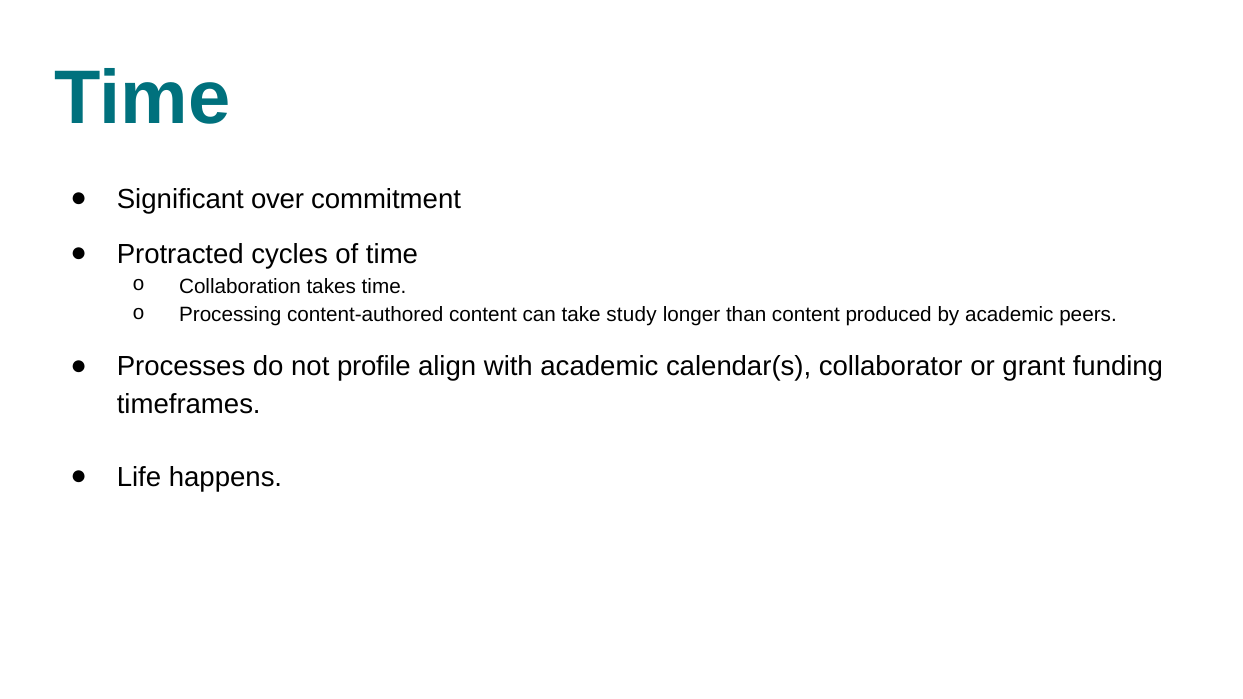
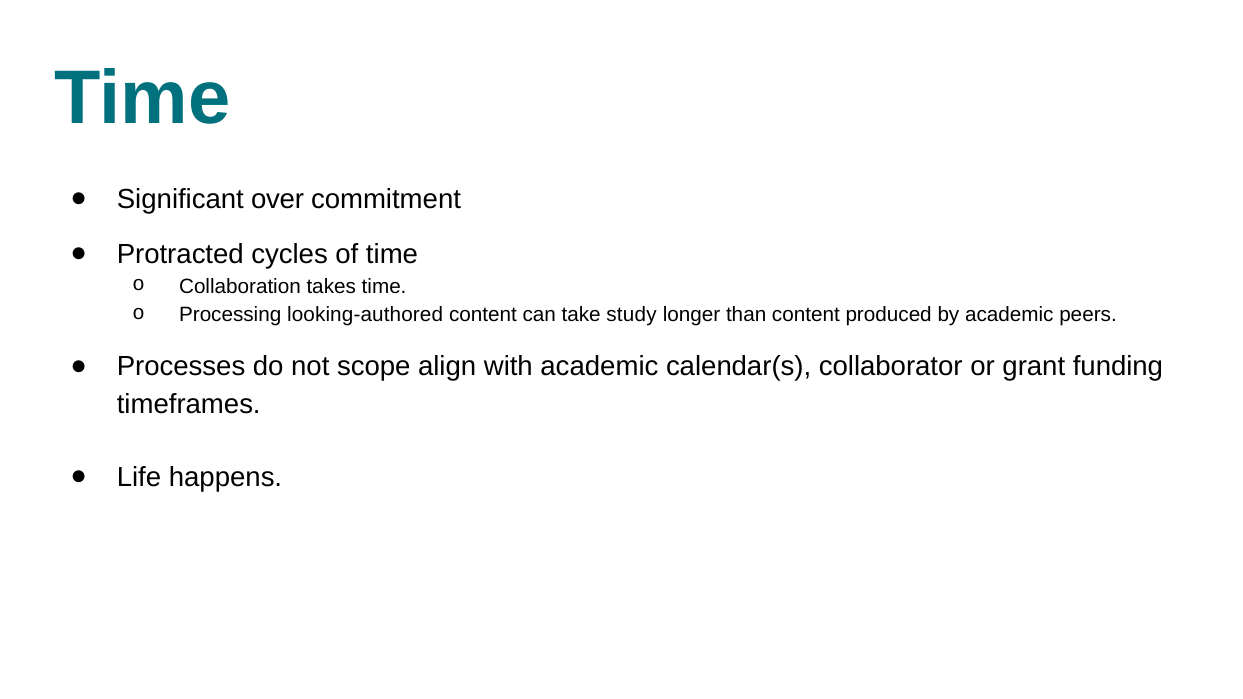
content-authored: content-authored -> looking-authored
profile: profile -> scope
